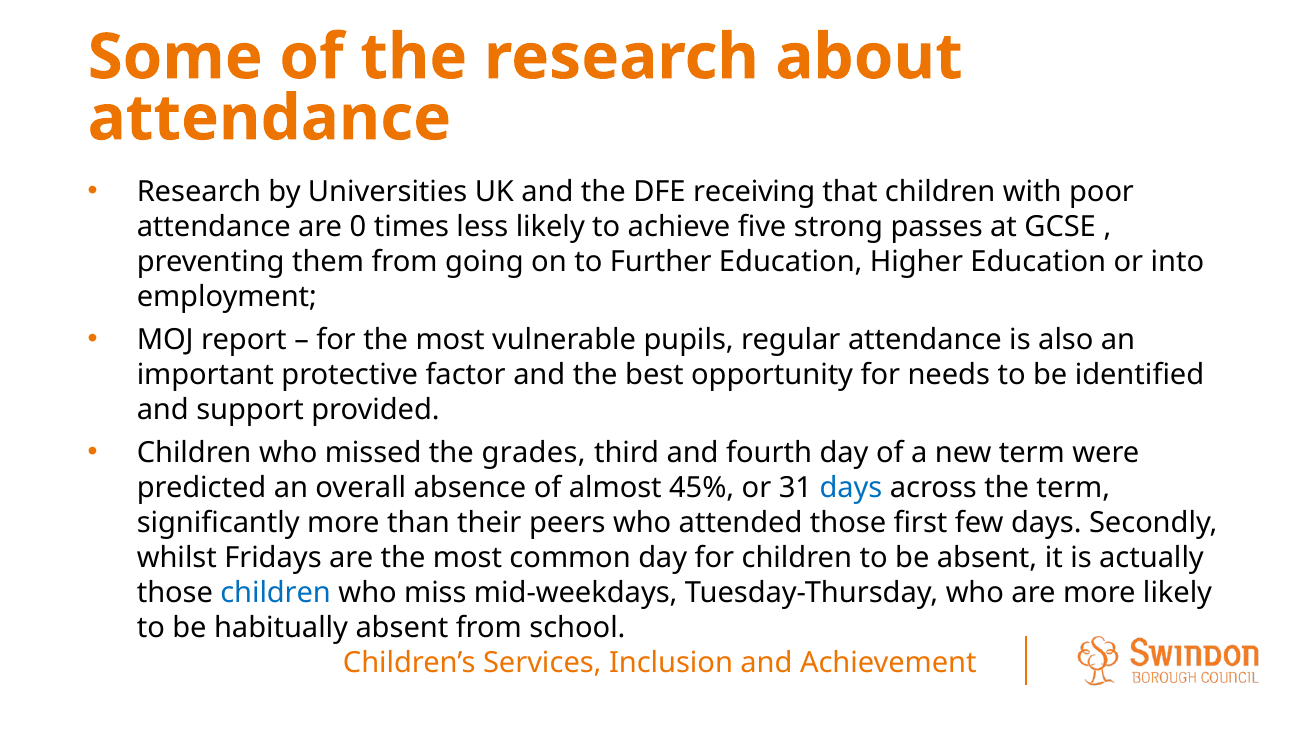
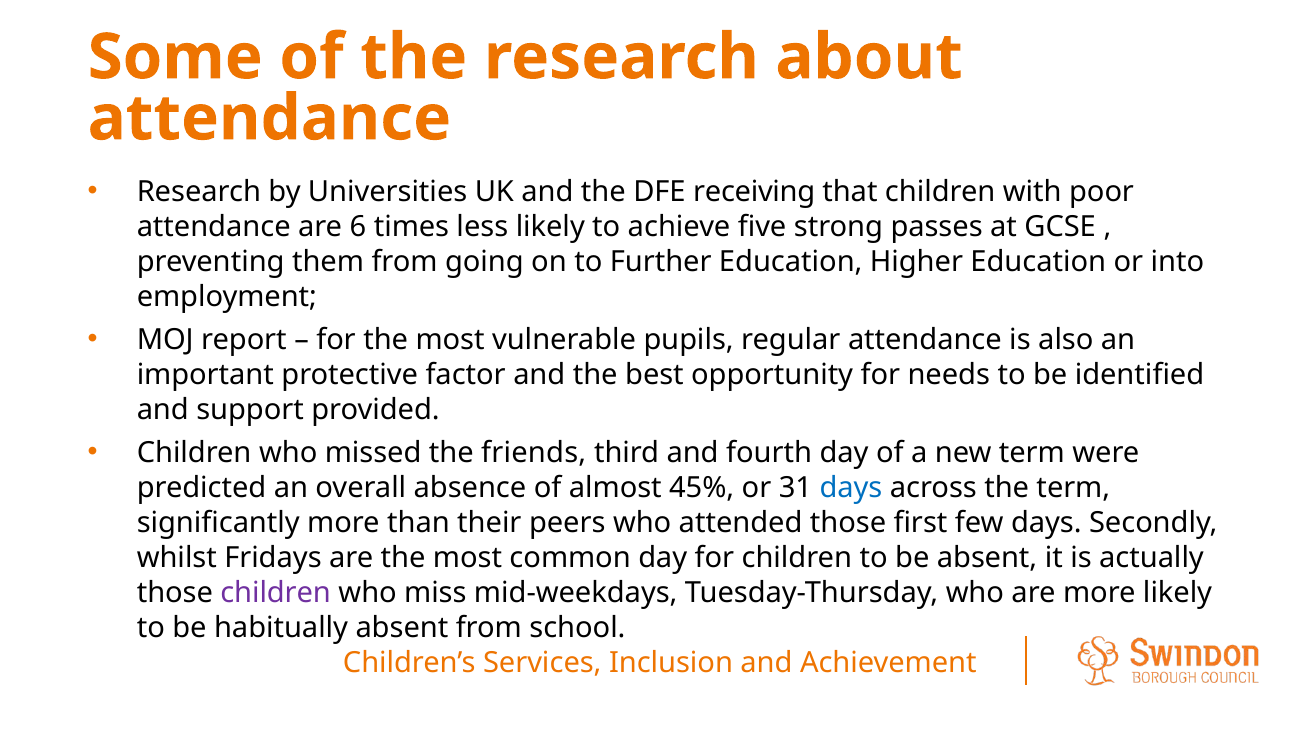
0: 0 -> 6
grades: grades -> friends
children at (276, 593) colour: blue -> purple
